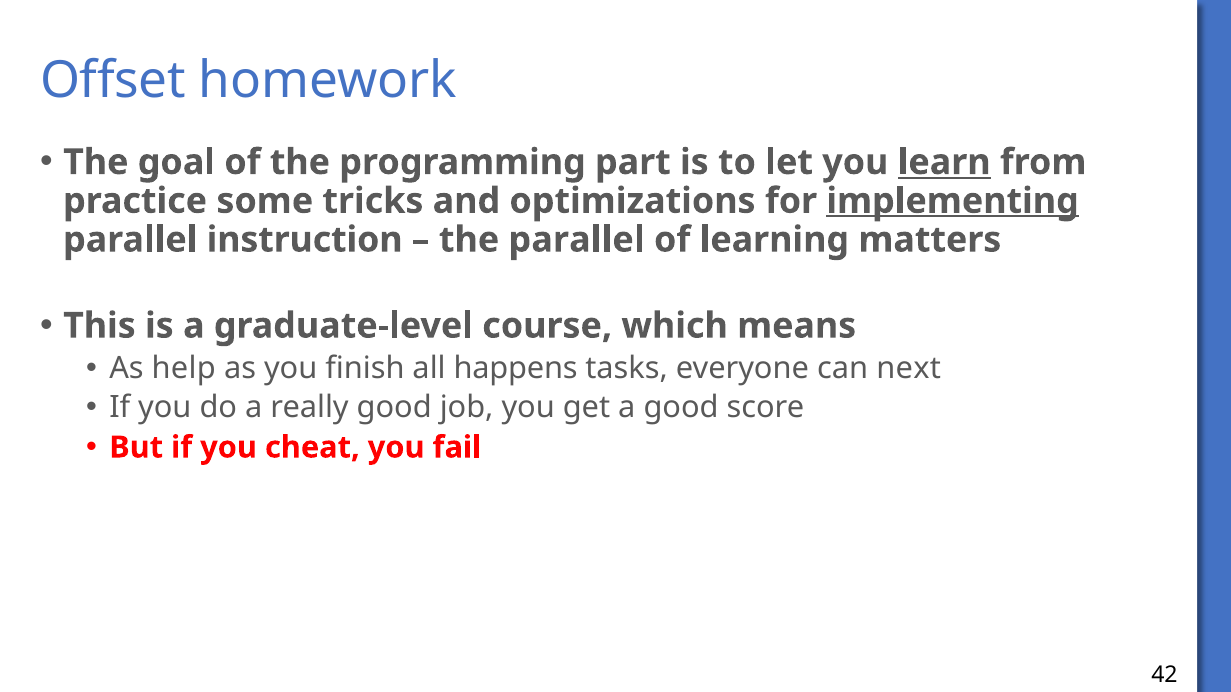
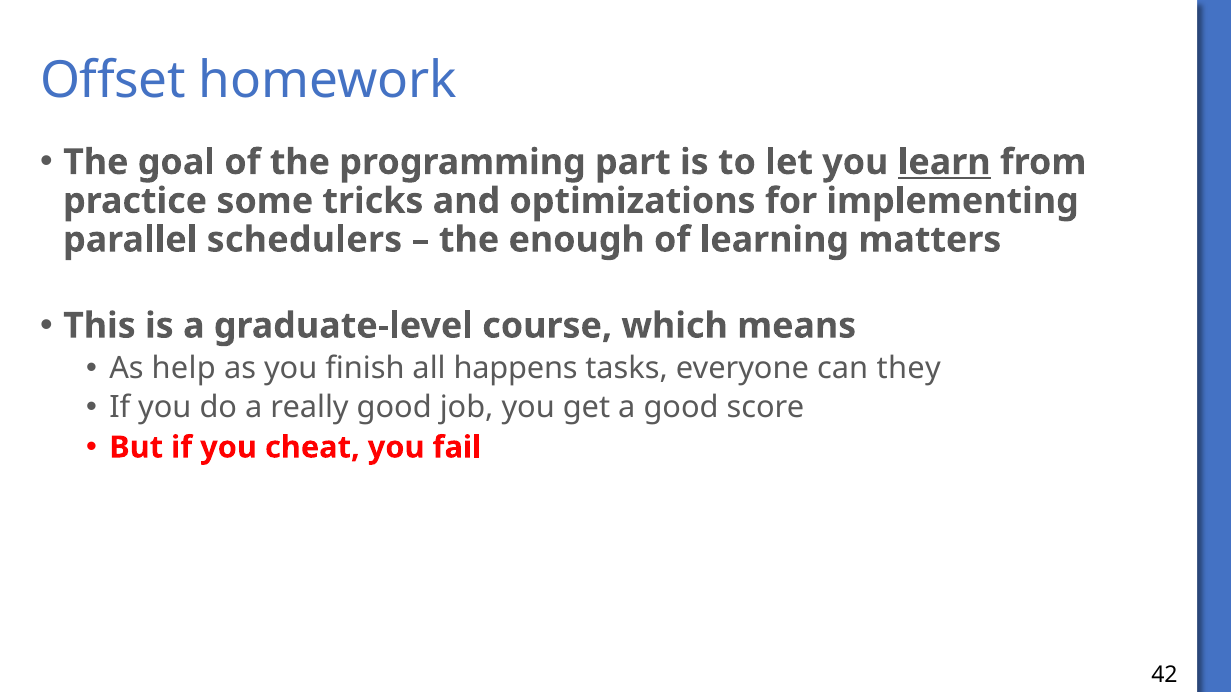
implementing underline: present -> none
instruction: instruction -> schedulers
the parallel: parallel -> enough
next: next -> they
